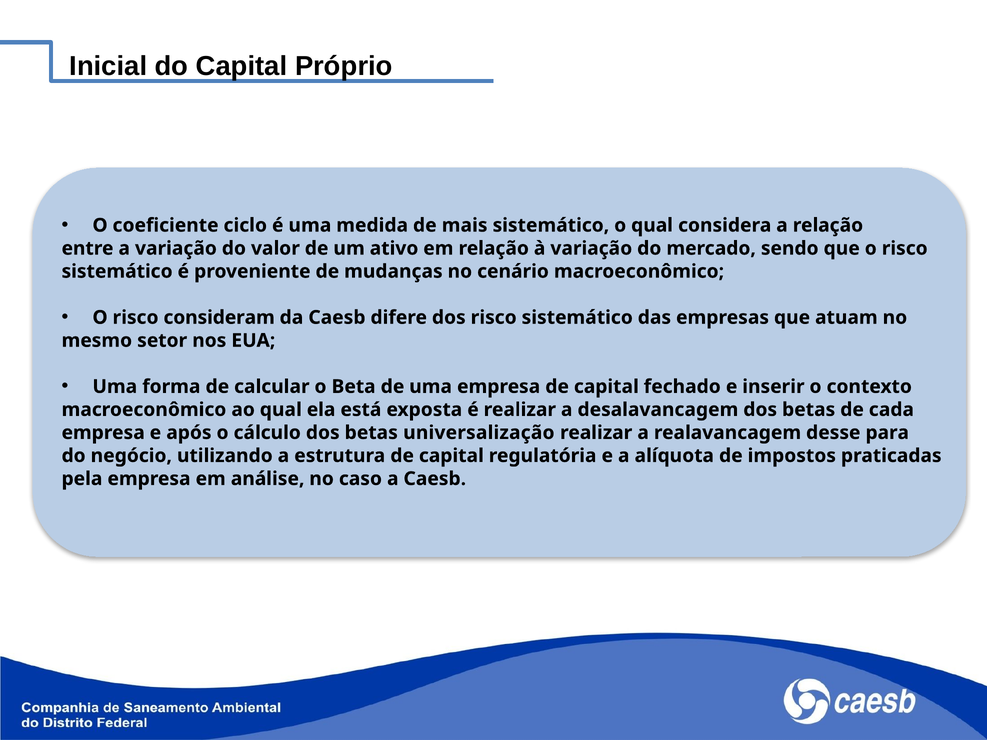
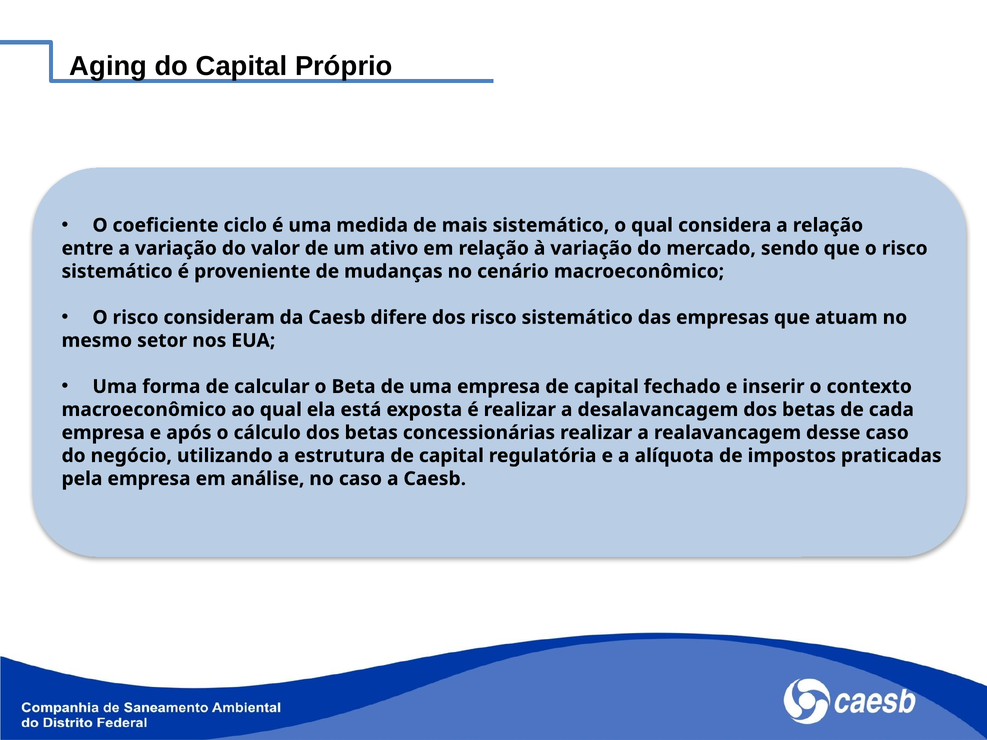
Inicial: Inicial -> Aging
universalização: universalização -> concessionárias
desse para: para -> caso
